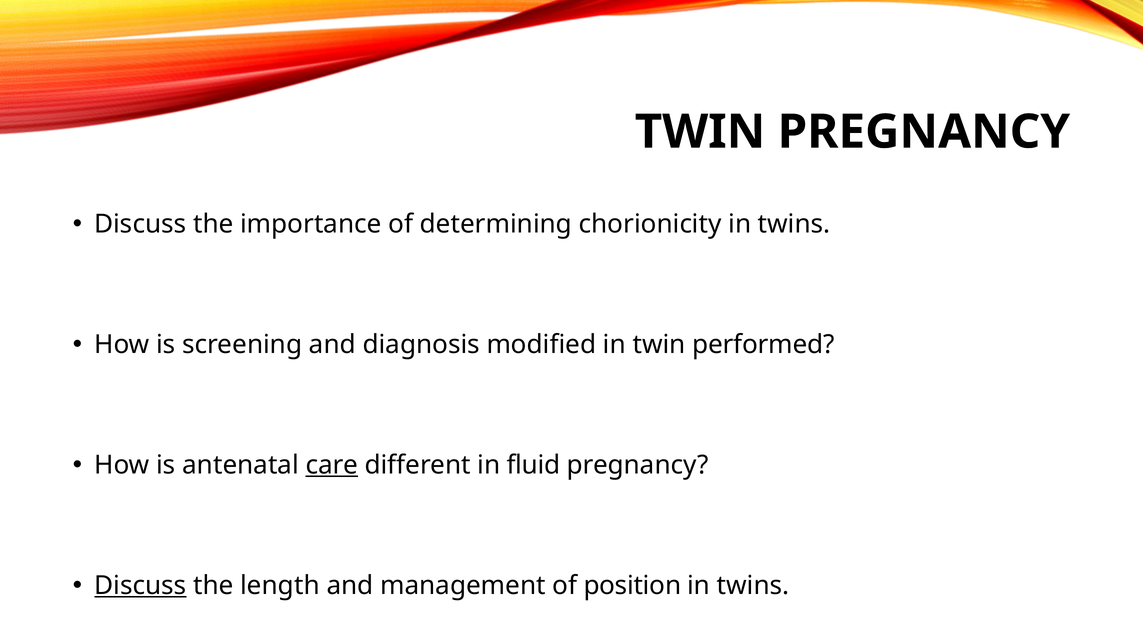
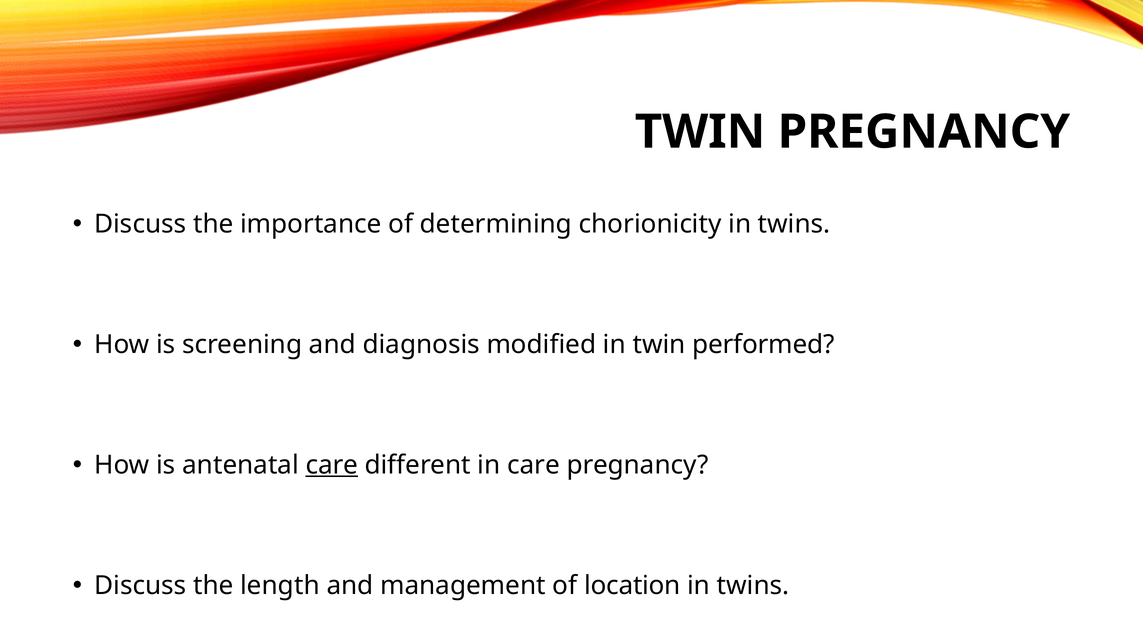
in fluid: fluid -> care
Discuss at (140, 586) underline: present -> none
position: position -> location
